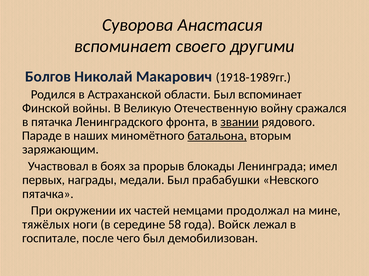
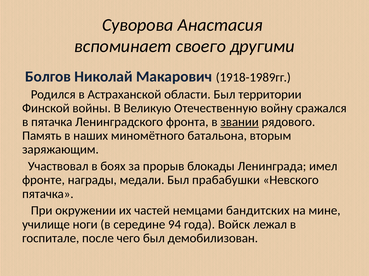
Был вспоминает: вспоминает -> территории
Параде: Параде -> Память
батальона underline: present -> none
первых: первых -> фронте
продолжал: продолжал -> бандитских
тяжёлых: тяжёлых -> училище
58: 58 -> 94
